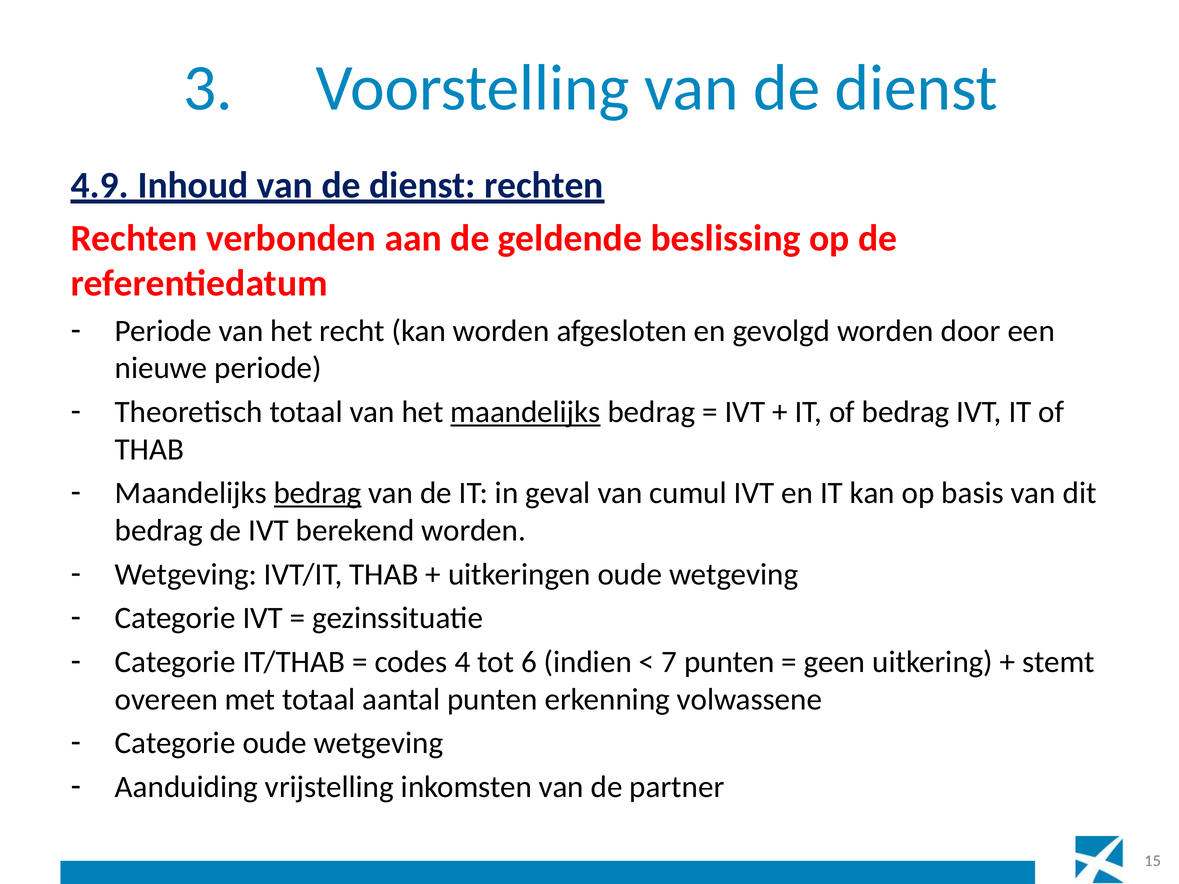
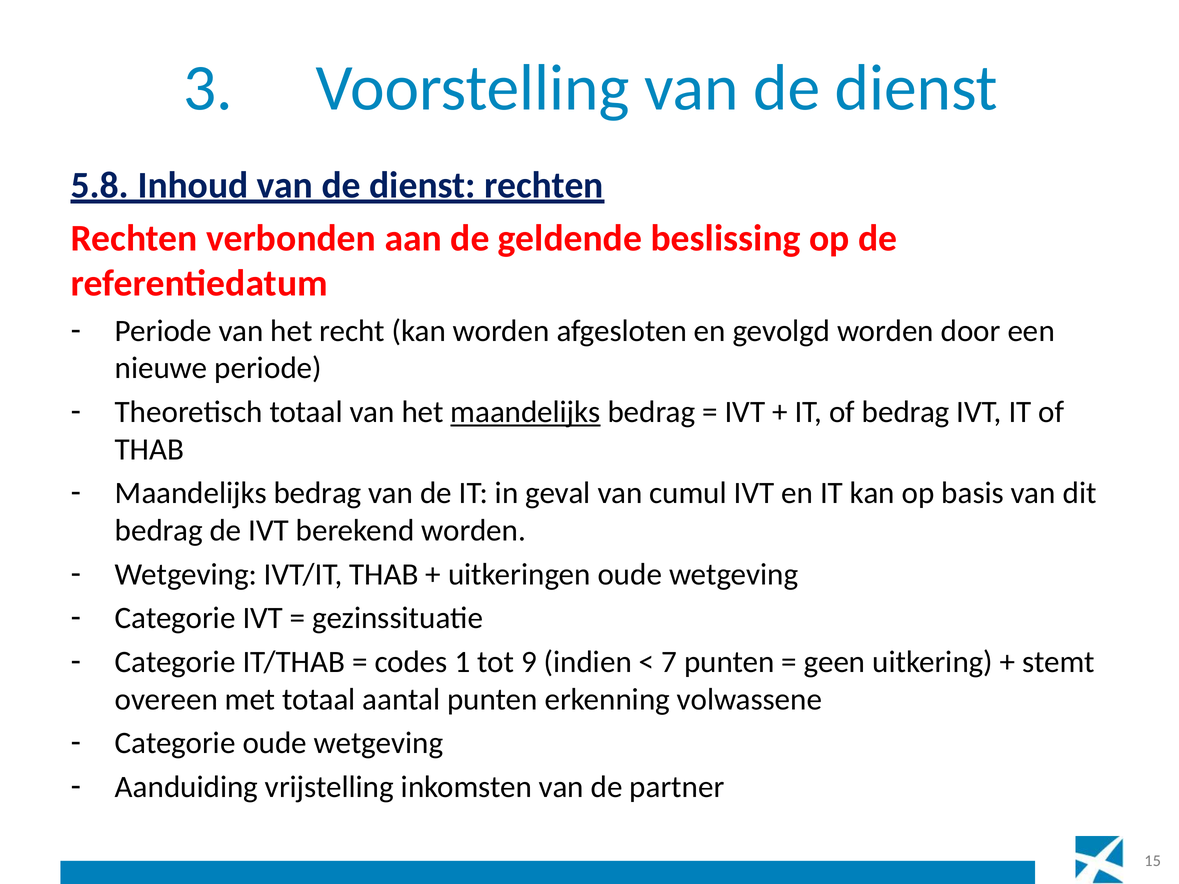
4.9: 4.9 -> 5.8
bedrag at (318, 493) underline: present -> none
4: 4 -> 1
6: 6 -> 9
